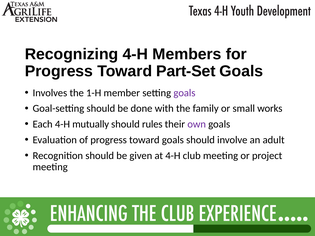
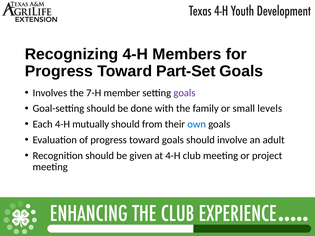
1-H: 1-H -> 7-H
works: works -> levels
rules: rules -> from
own colour: purple -> blue
